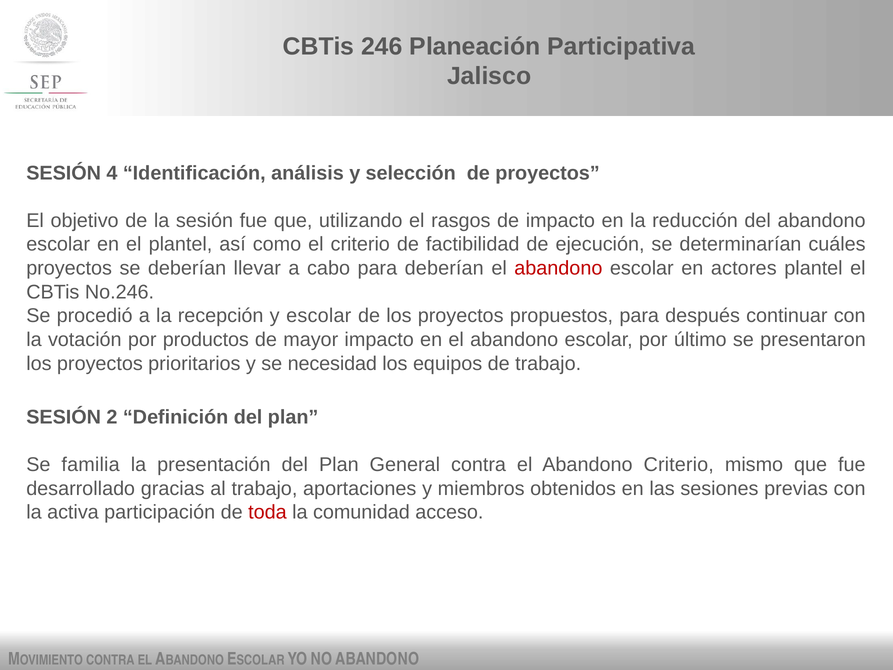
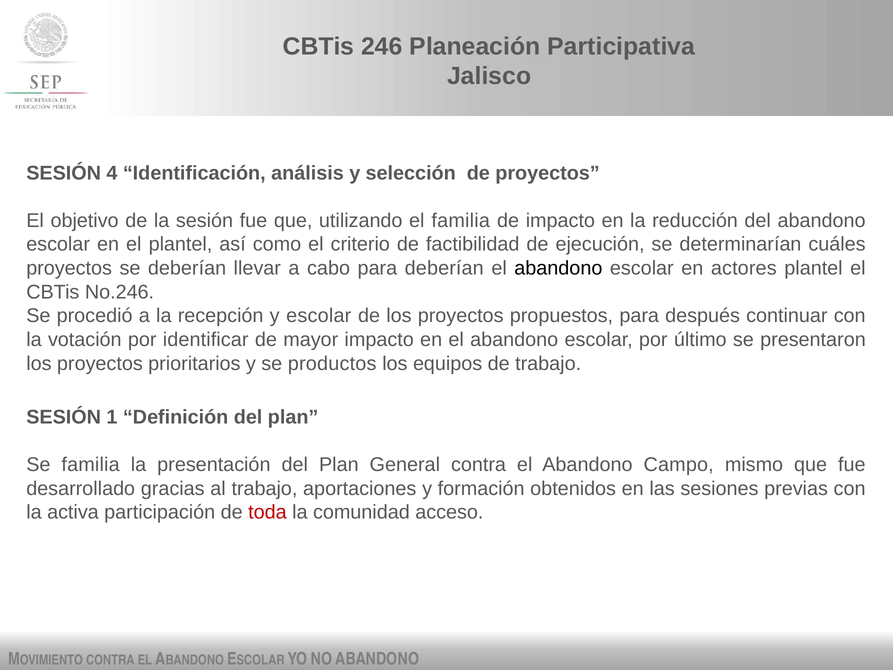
el rasgos: rasgos -> familia
abandono at (558, 268) colour: red -> black
productos: productos -> identificar
necesidad: necesidad -> productos
2: 2 -> 1
Abandono Criterio: Criterio -> Campo
miembros: miembros -> formación
